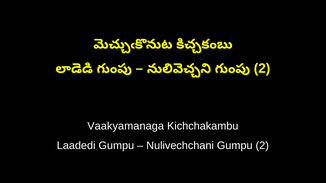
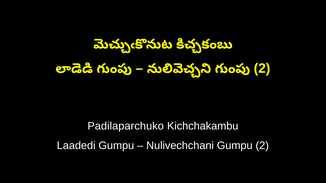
Vaakyamanaga: Vaakyamanaga -> Padilaparchuko
